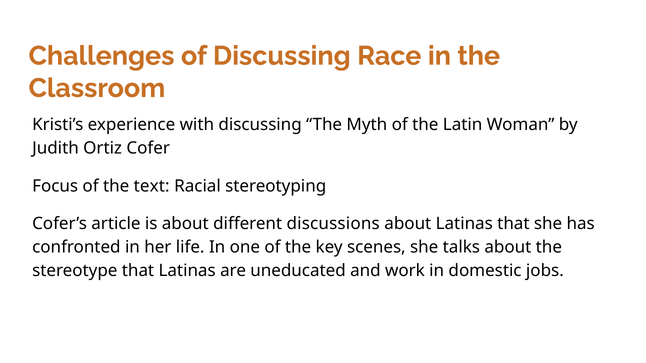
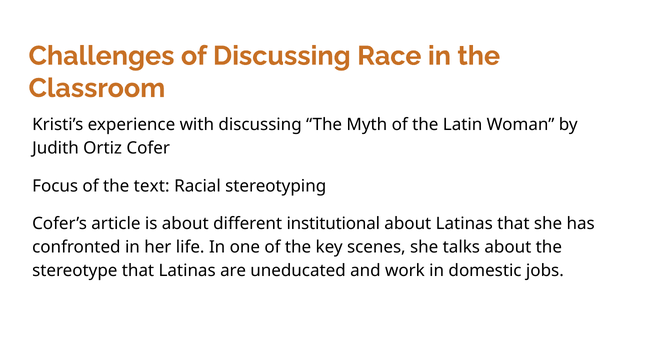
discussions: discussions -> institutional
